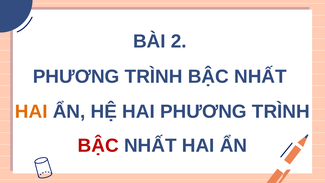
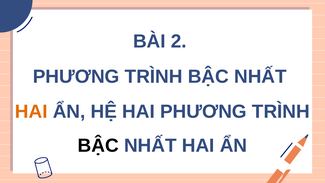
BẬC at (98, 146) colour: red -> black
